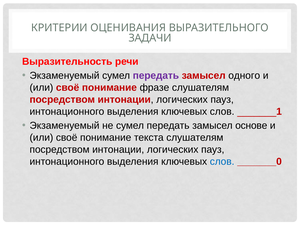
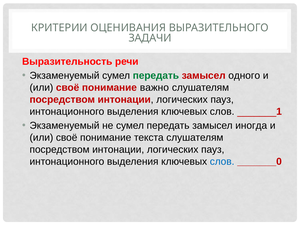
передать at (156, 76) colour: purple -> green
фразе: фразе -> важно
основе: основе -> иногда
